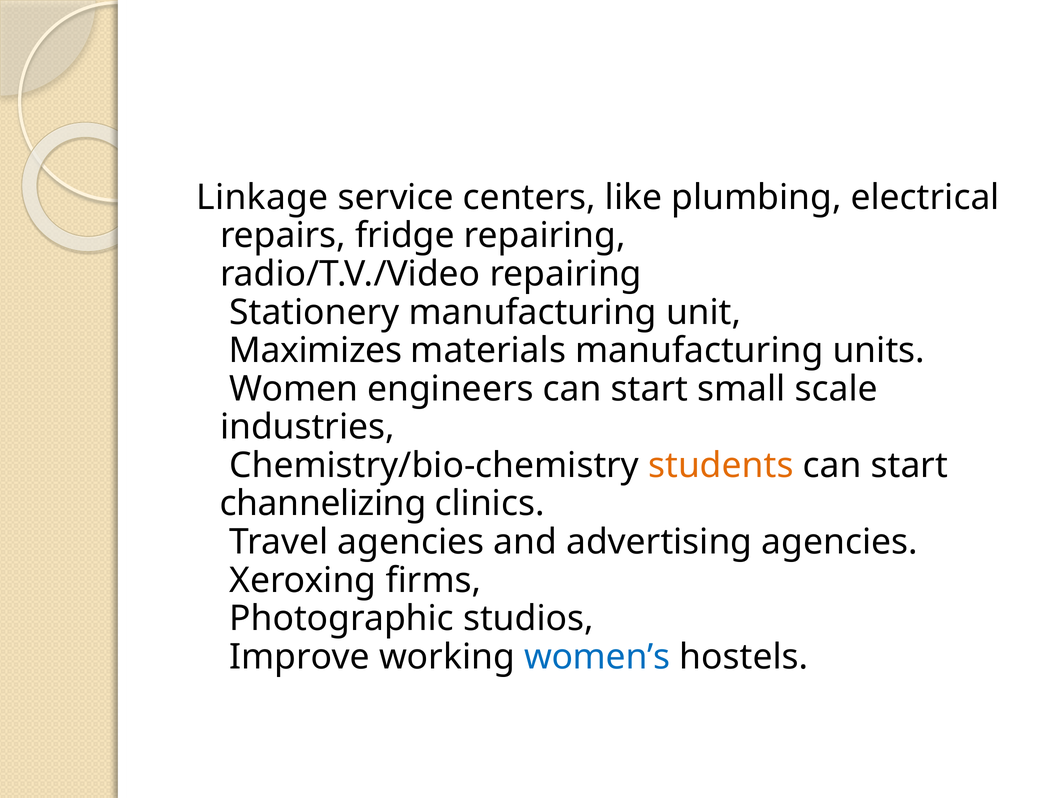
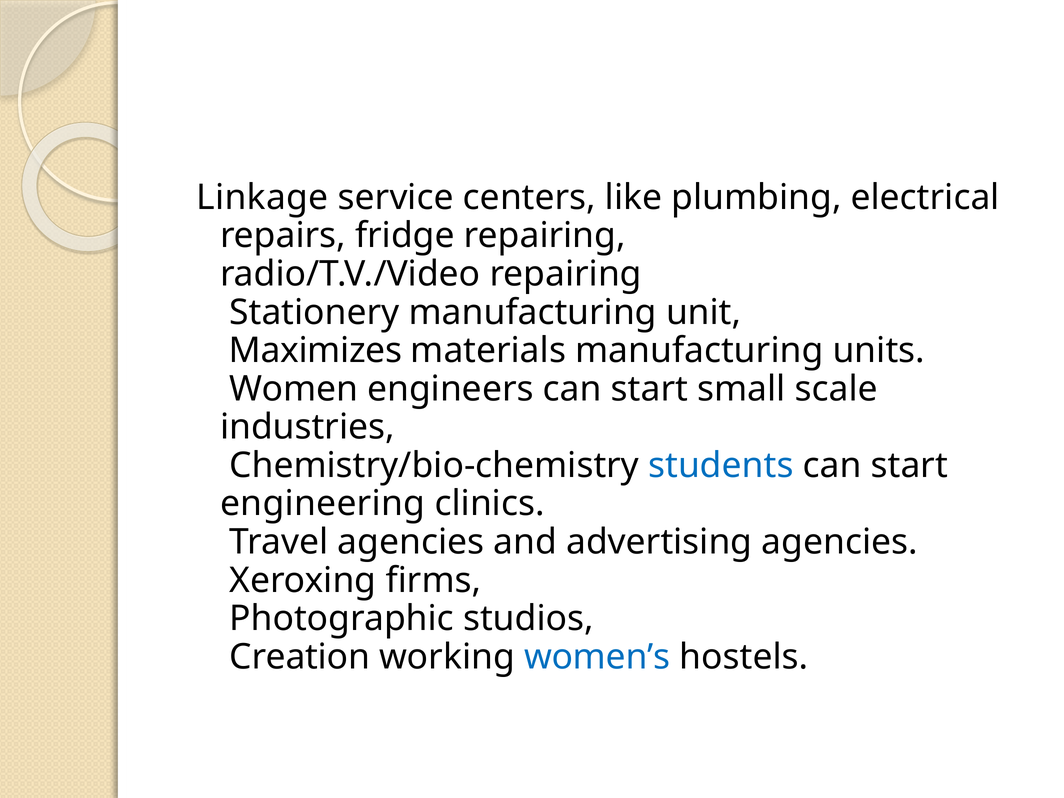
students colour: orange -> blue
channelizing: channelizing -> engineering
Improve: Improve -> Creation
